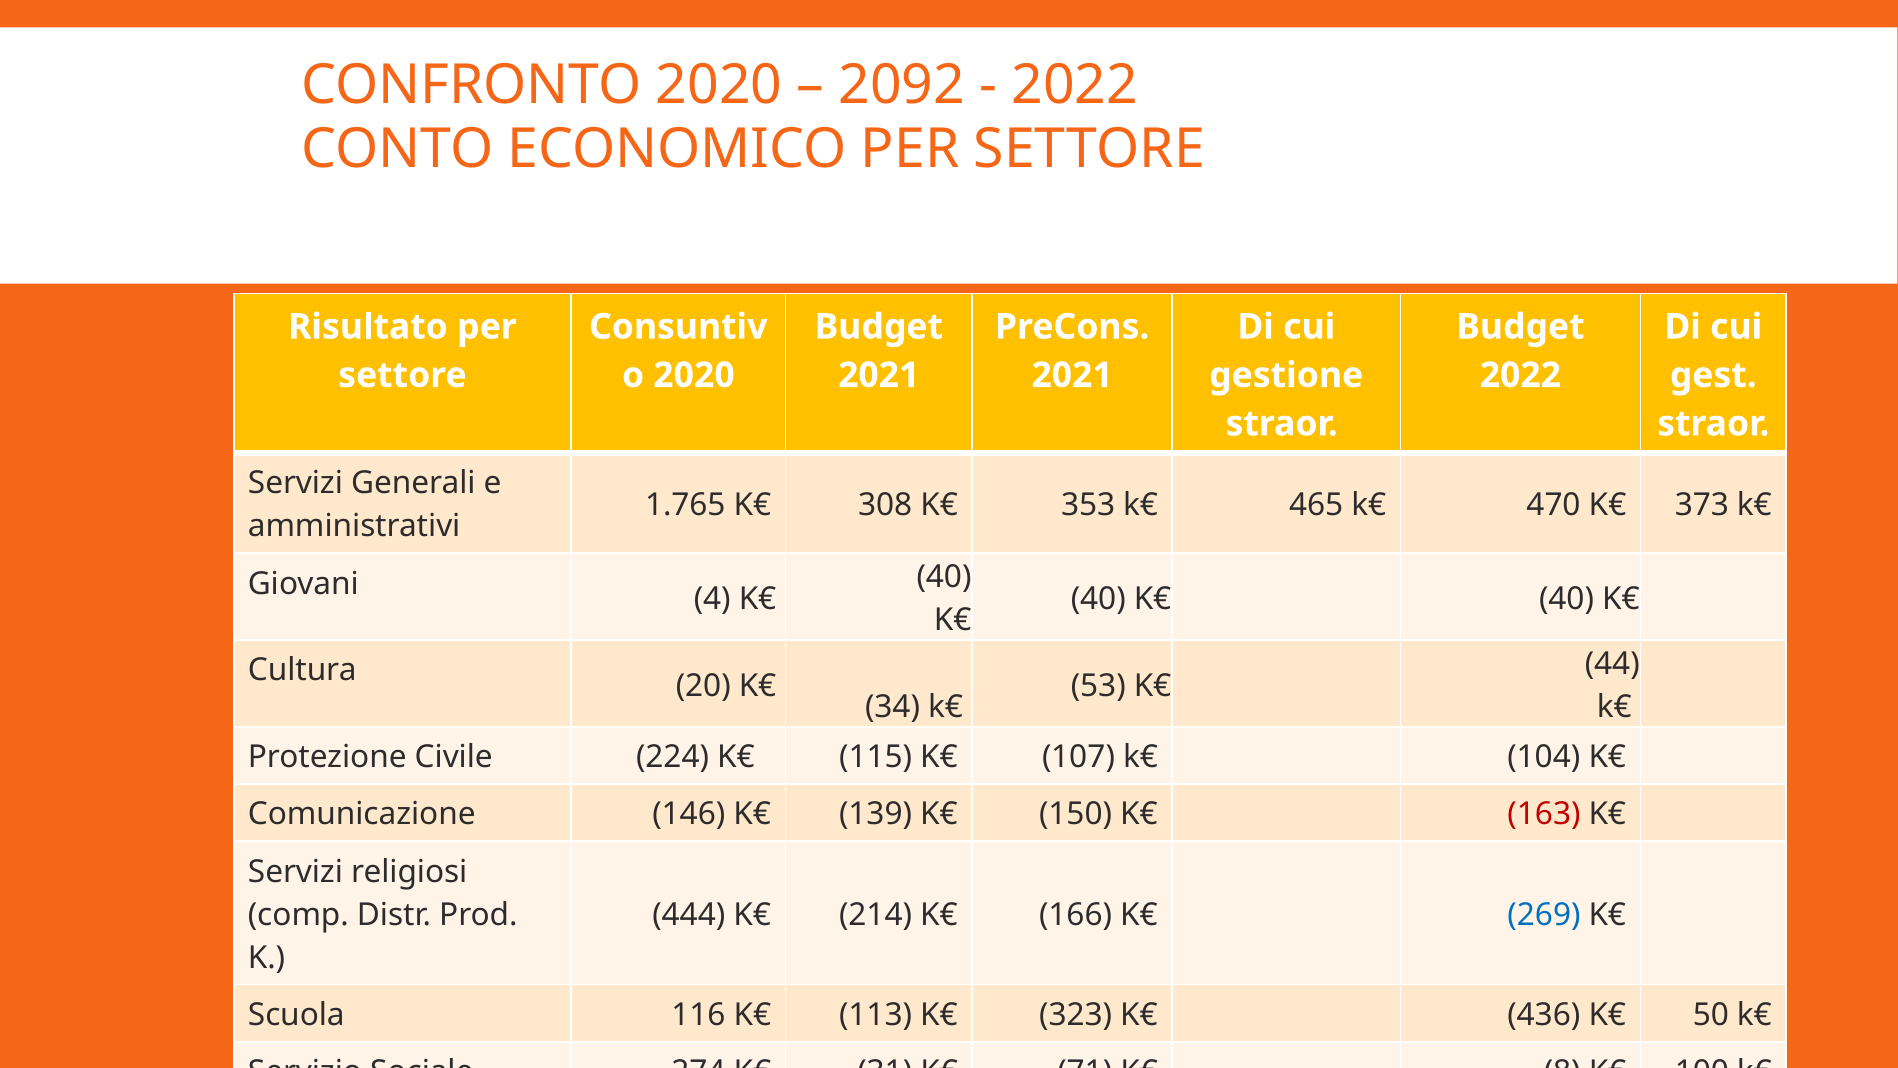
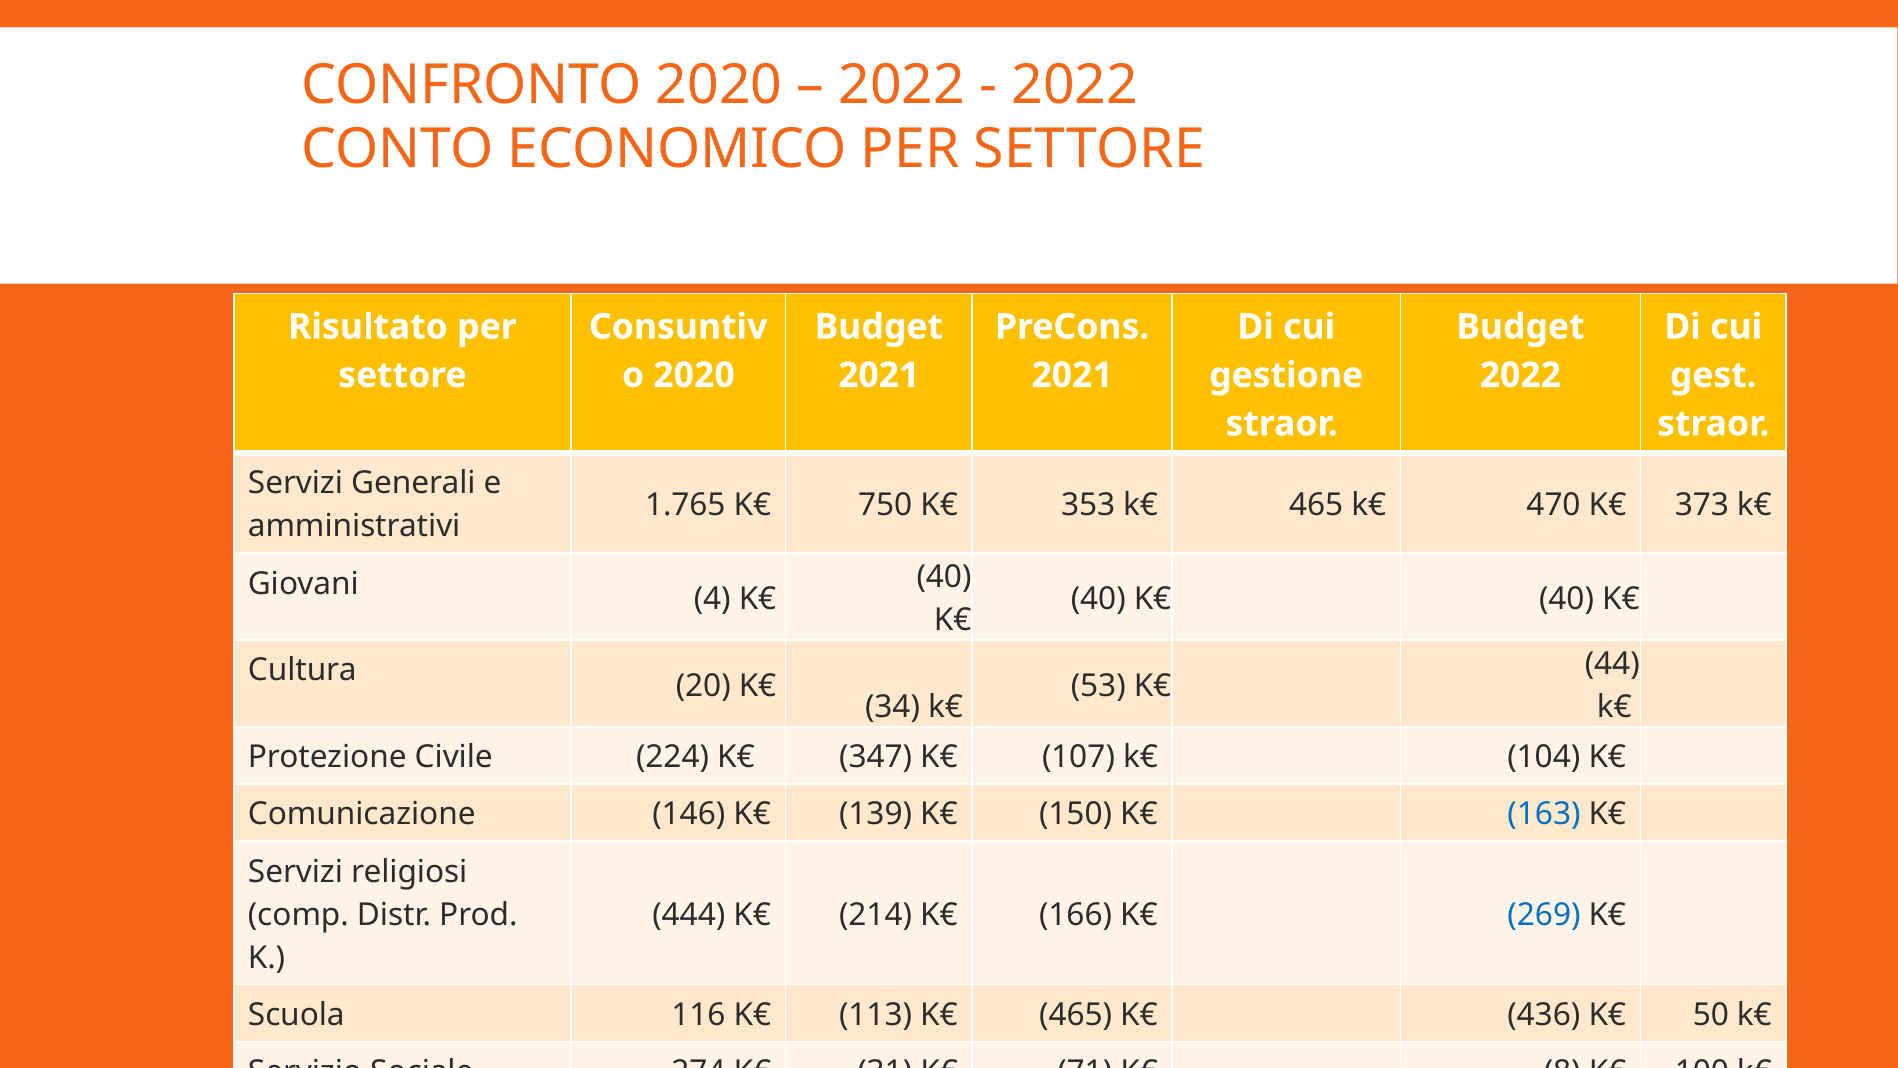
2092 at (902, 85): 2092 -> 2022
308: 308 -> 750
115: 115 -> 347
163 colour: red -> blue
113 K€ 323: 323 -> 465
